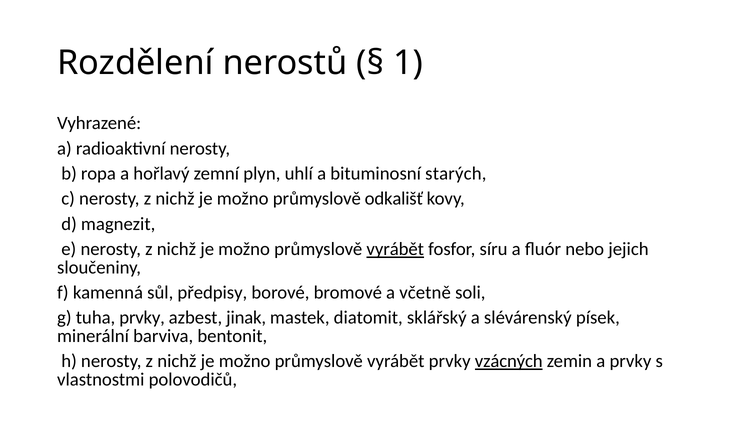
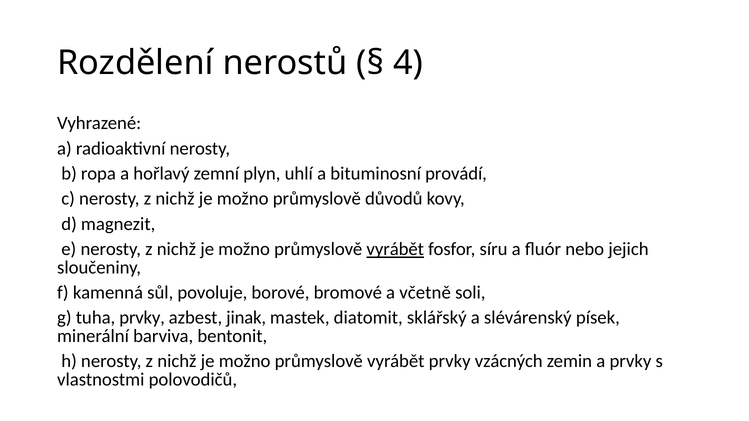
1: 1 -> 4
starých: starých -> provádí
odkališť: odkališť -> důvodů
předpisy: předpisy -> povoluje
vzácných underline: present -> none
